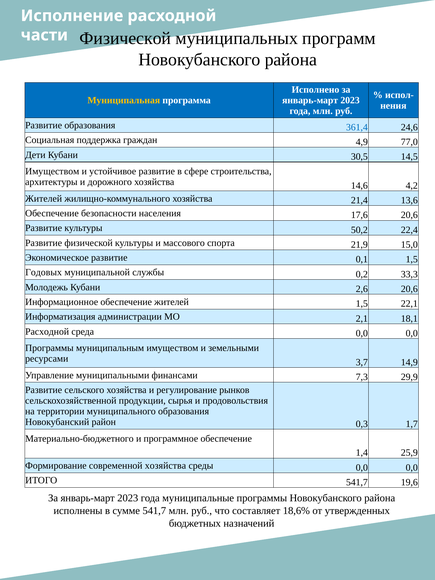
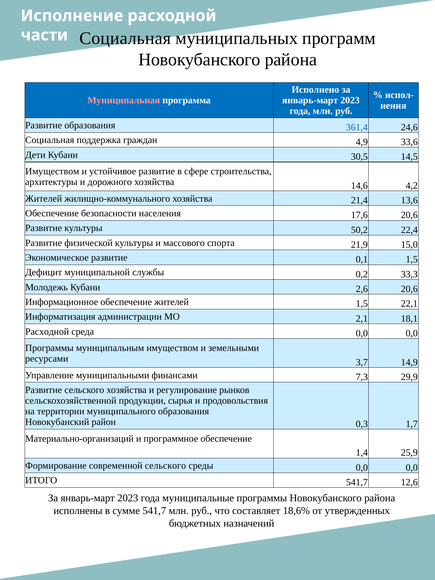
части Физической: Физической -> Социальная
Муниципальная colour: yellow -> pink
77,0: 77,0 -> 33,6
Годовых: Годовых -> Дефицит
Материально-бюджетного: Материально-бюджетного -> Материально-организаций
современной хозяйства: хозяйства -> сельского
19,6: 19,6 -> 12,6
